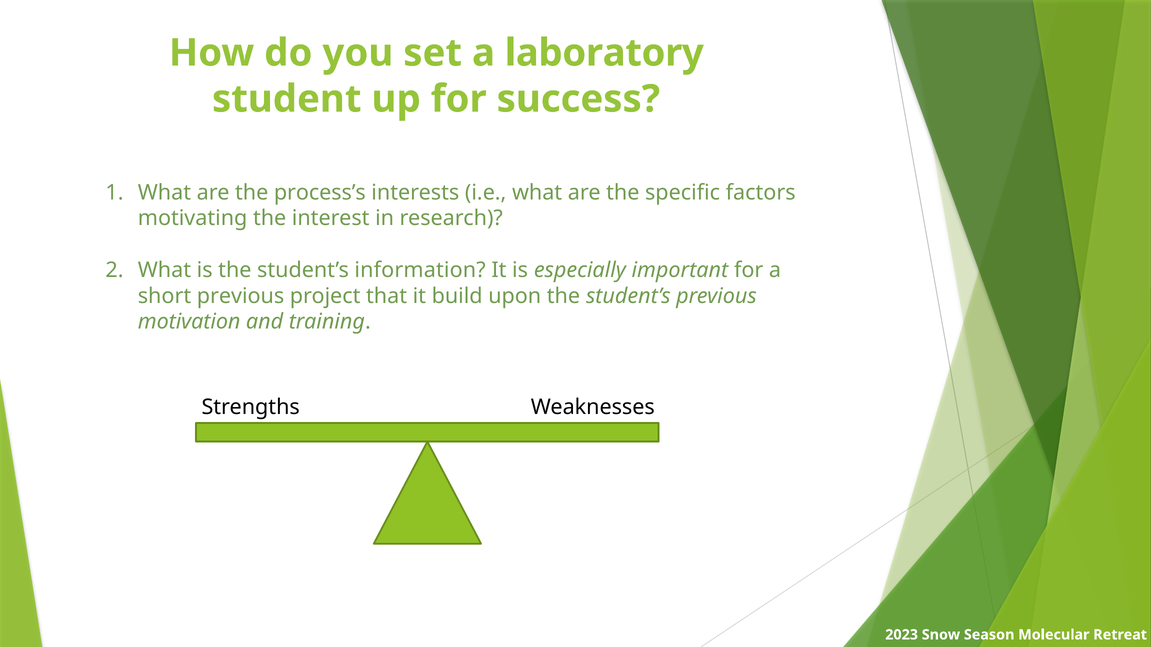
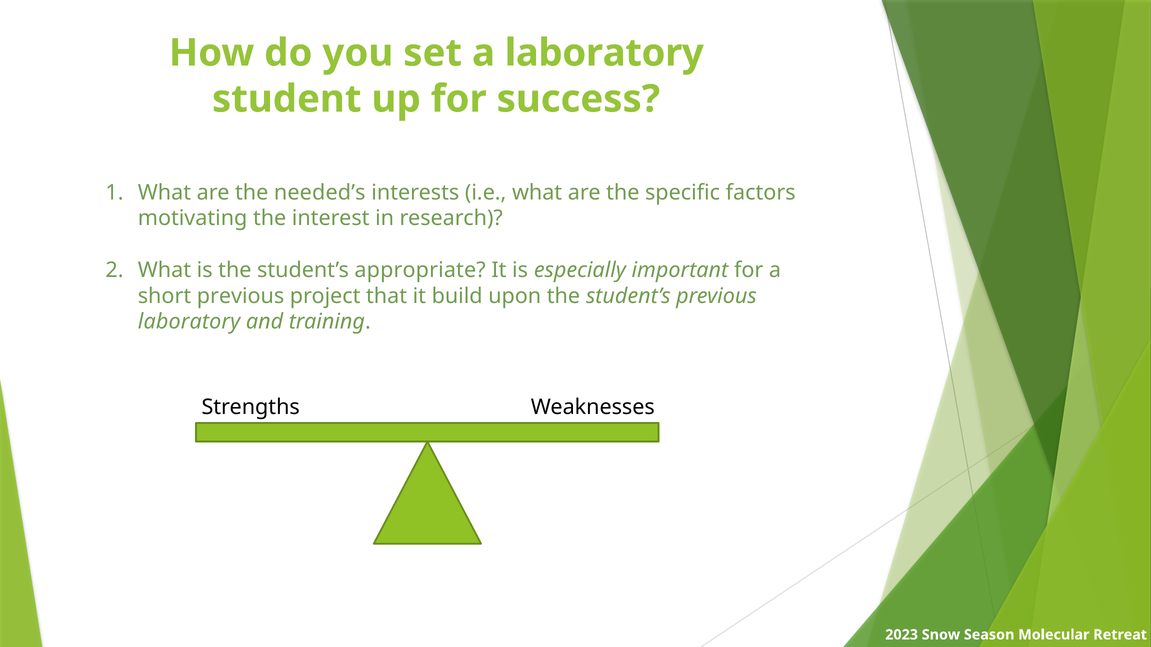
process’s: process’s -> needed’s
information: information -> appropriate
motivation at (189, 322): motivation -> laboratory
